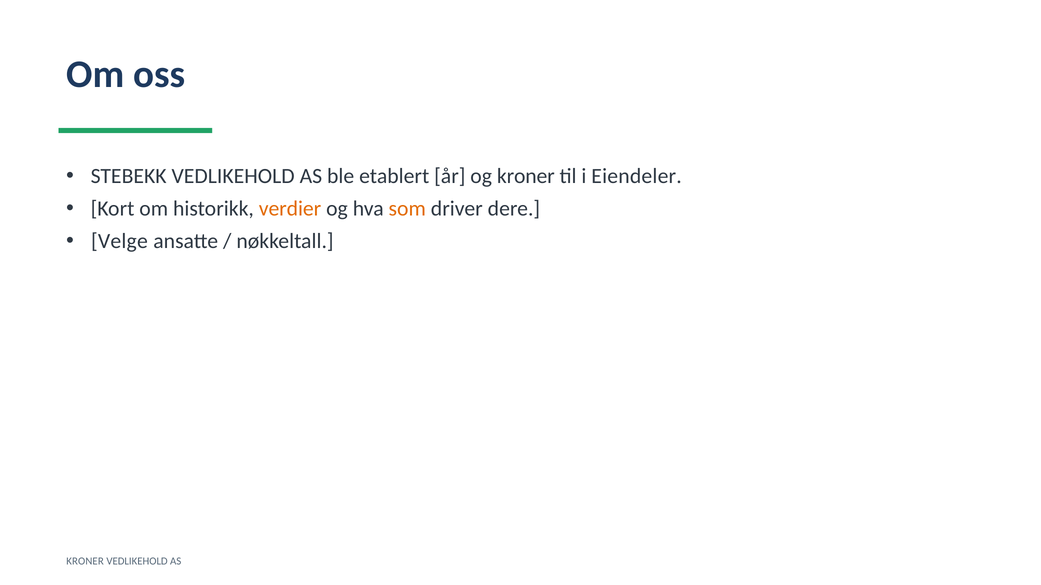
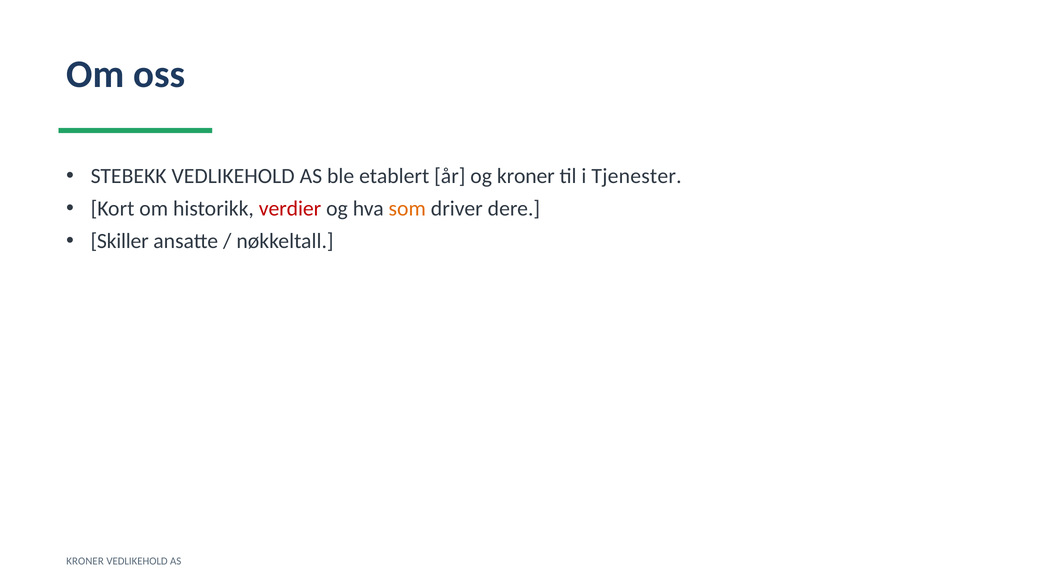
Eiendeler: Eiendeler -> Tjenester
verdier colour: orange -> red
Velge: Velge -> Skiller
